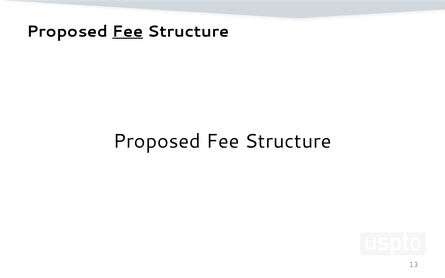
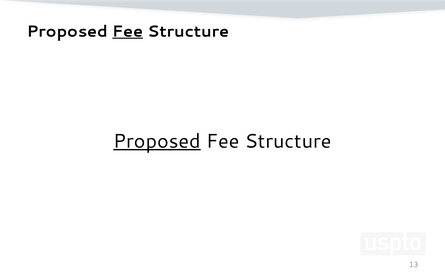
Proposed at (157, 141) underline: none -> present
